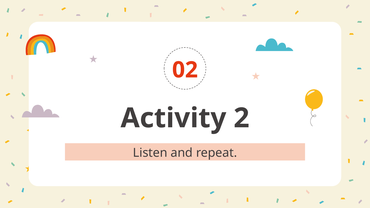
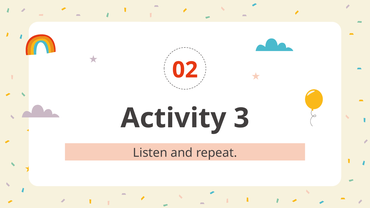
2: 2 -> 3
